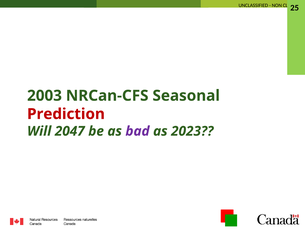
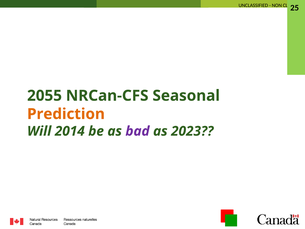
2003: 2003 -> 2055
Prediction colour: red -> orange
2047: 2047 -> 2014
